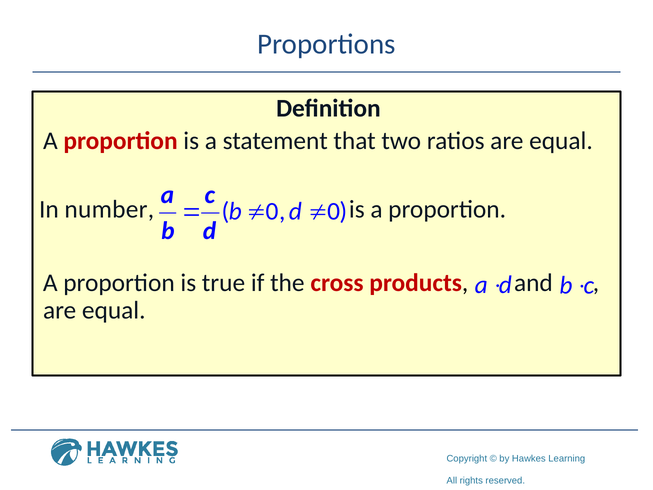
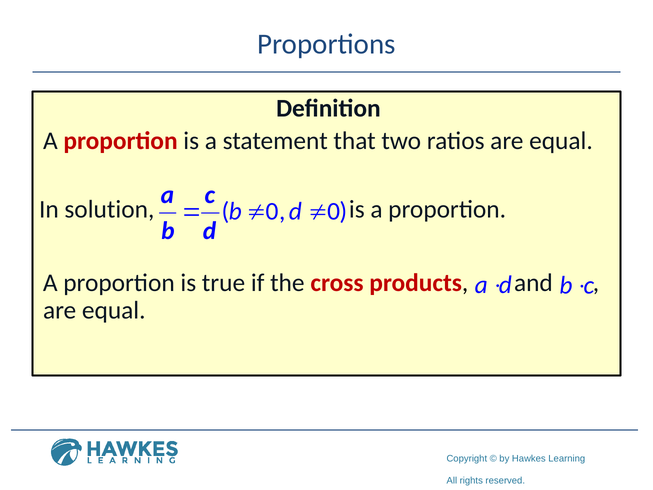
number: number -> solution
